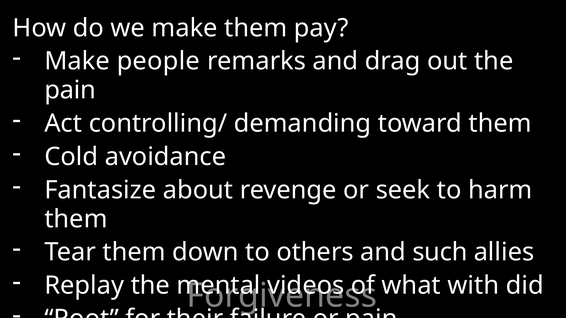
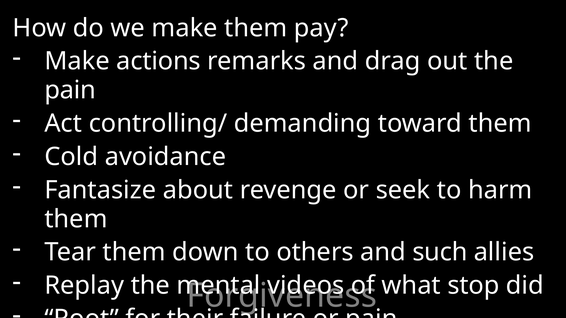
people: people -> actions
with: with -> stop
